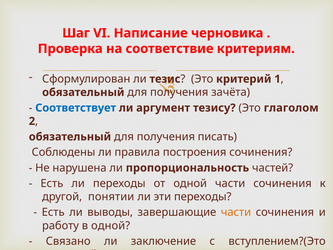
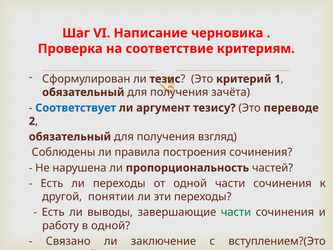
глаголом: глаголом -> переводе
писать: писать -> взгляд
части at (236, 212) colour: orange -> green
